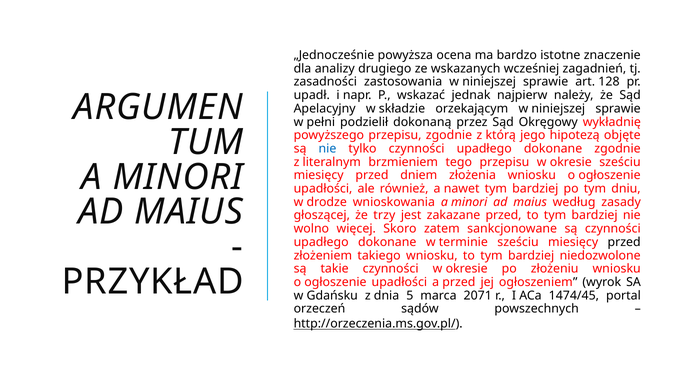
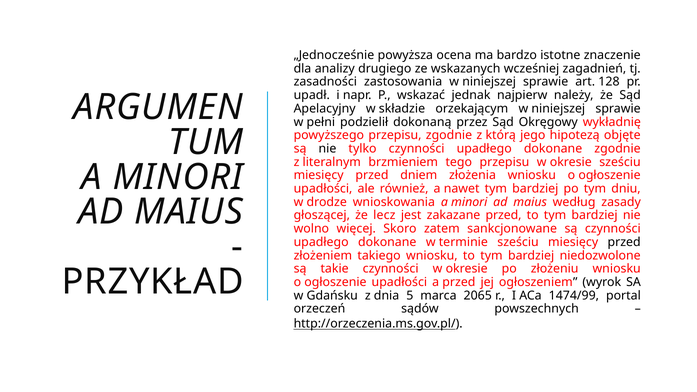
nie at (327, 149) colour: blue -> black
trzy: trzy -> lecz
2071: 2071 -> 2065
1474/45: 1474/45 -> 1474/99
